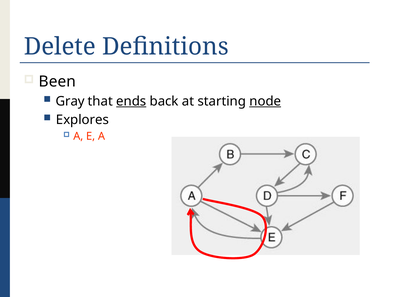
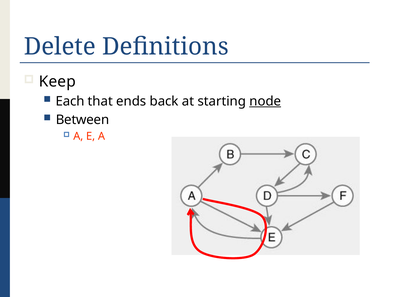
Been: Been -> Keep
Gray: Gray -> Each
ends underline: present -> none
Explores: Explores -> Between
